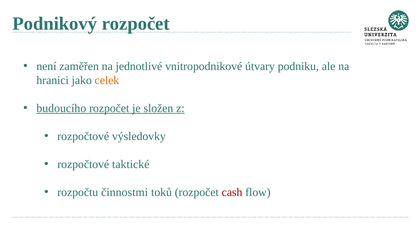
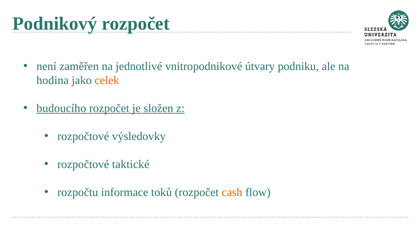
hranici: hranici -> hodina
činnostmi: činnostmi -> informace
cash colour: red -> orange
